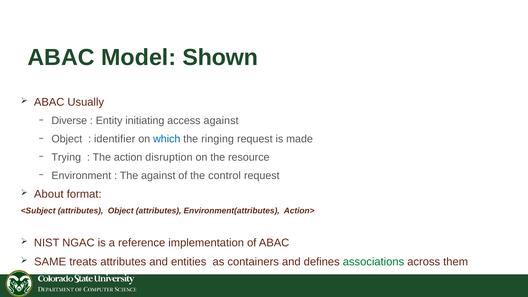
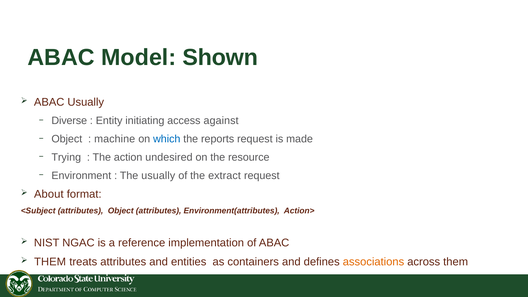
identifier: identifier -> machine
ringing: ringing -> reports
disruption: disruption -> undesired
The against: against -> usually
control: control -> extract
SAME at (50, 262): SAME -> THEM
associations colour: green -> orange
